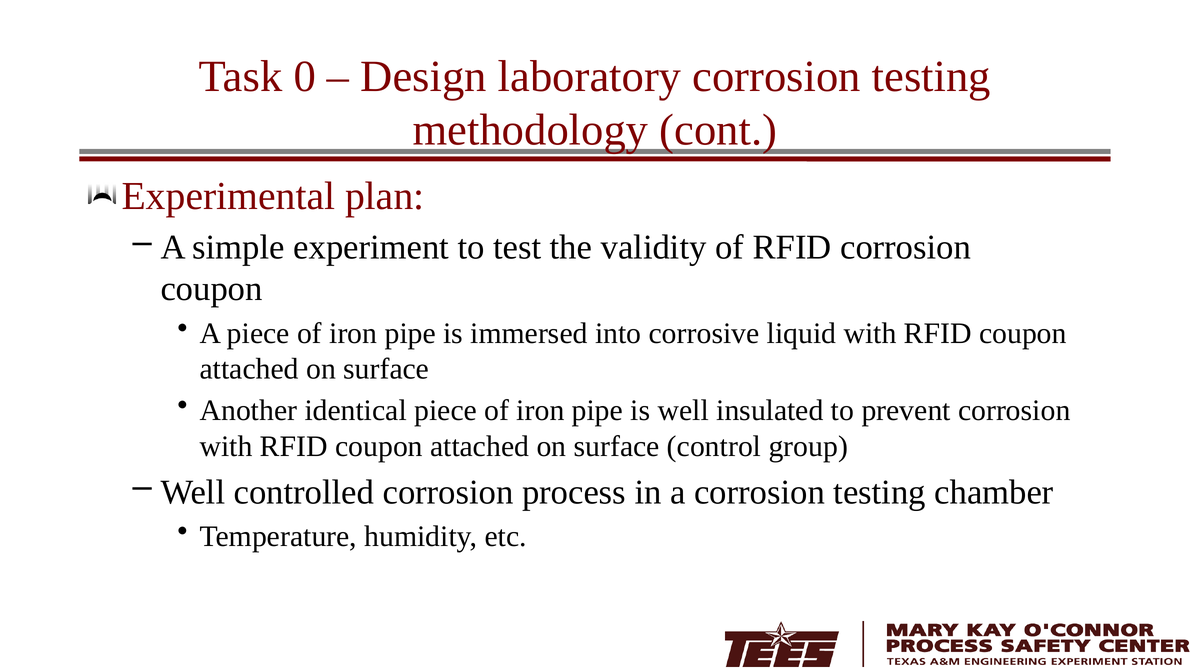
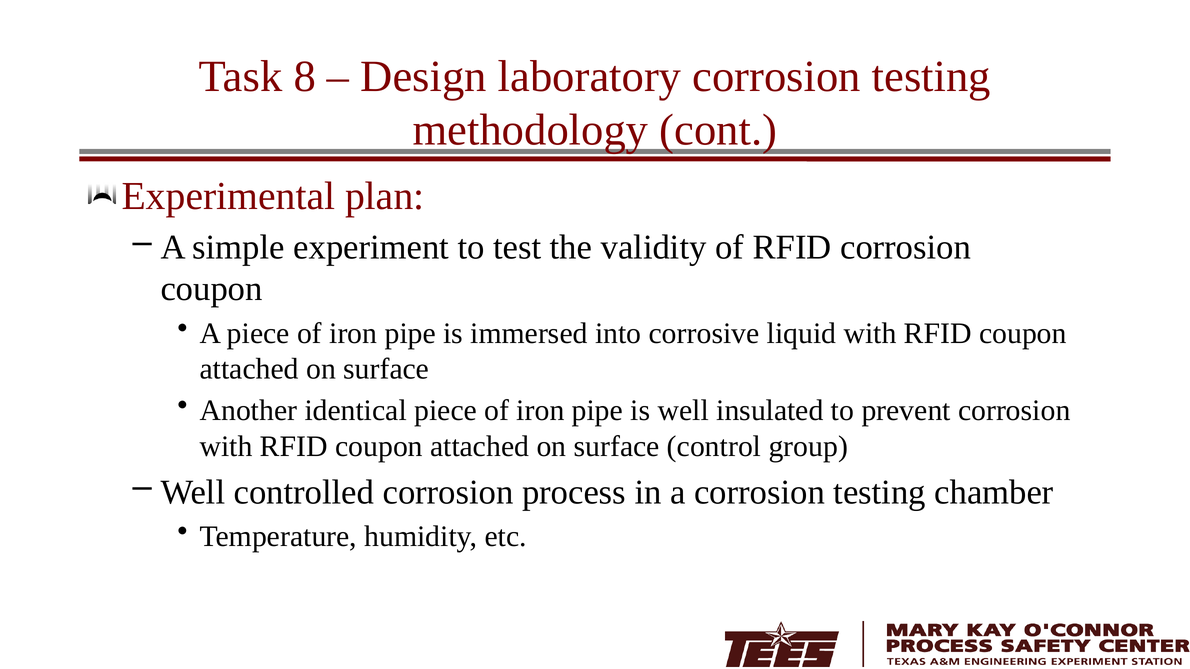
0: 0 -> 8
